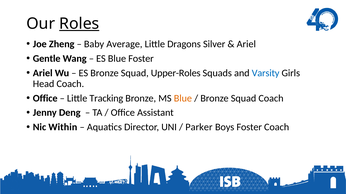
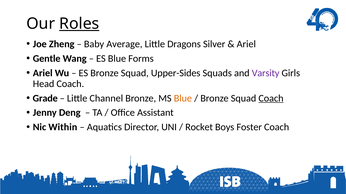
Blue Foster: Foster -> Forms
Upper-Roles: Upper-Roles -> Upper-Sides
Varsity colour: blue -> purple
Office at (45, 99): Office -> Grade
Tracking: Tracking -> Channel
Coach at (271, 99) underline: none -> present
Parker: Parker -> Rocket
